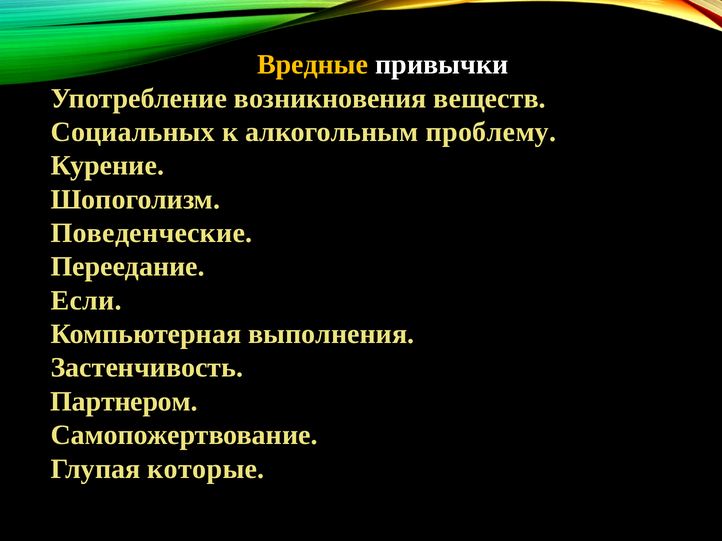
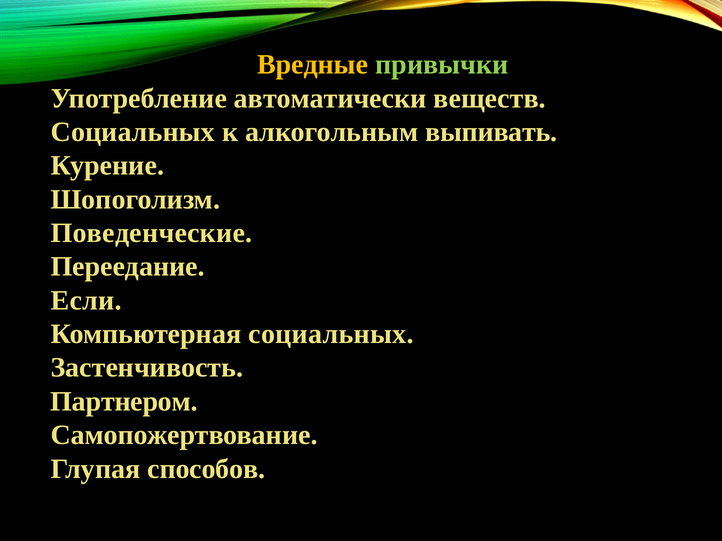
привычки colour: white -> light green
возникновения: возникновения -> автоматически
проблему: проблему -> выпивать
Компьютерная выполнения: выполнения -> социальных
которые: которые -> способов
